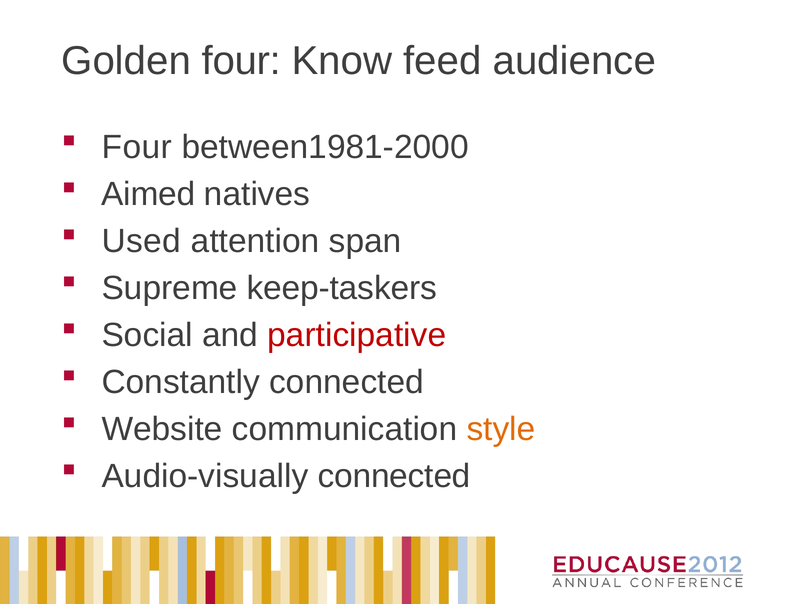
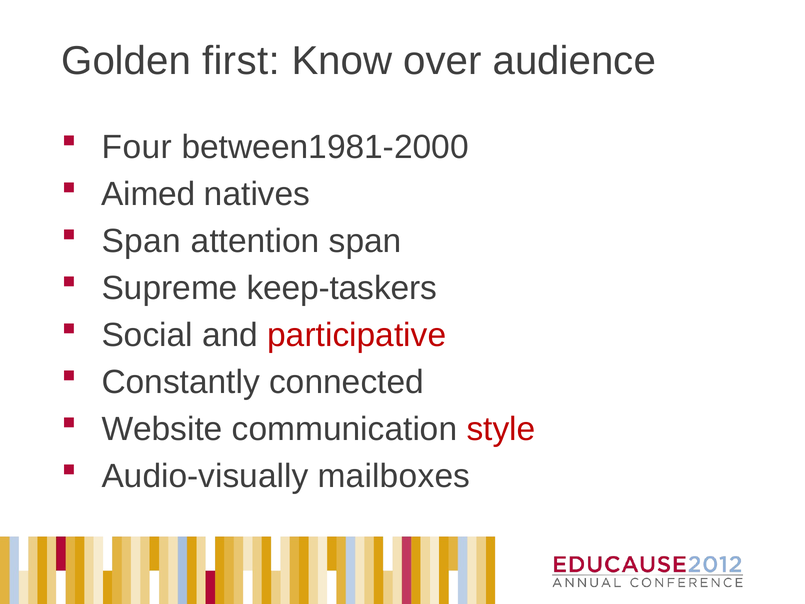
Golden four: four -> first
feed: feed -> over
Used at (141, 241): Used -> Span
style colour: orange -> red
Audio-visually connected: connected -> mailboxes
